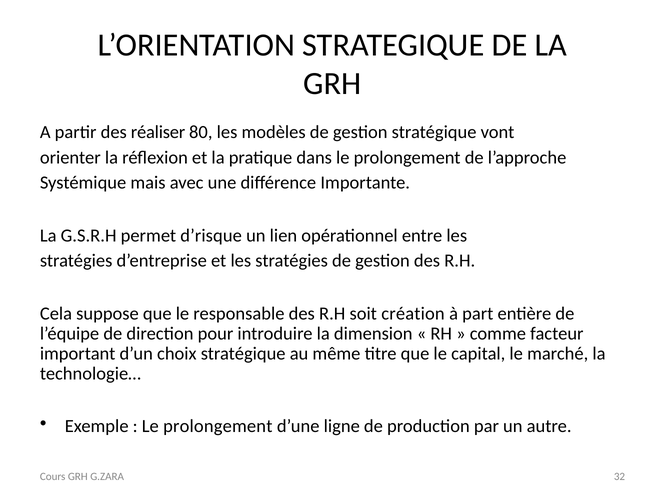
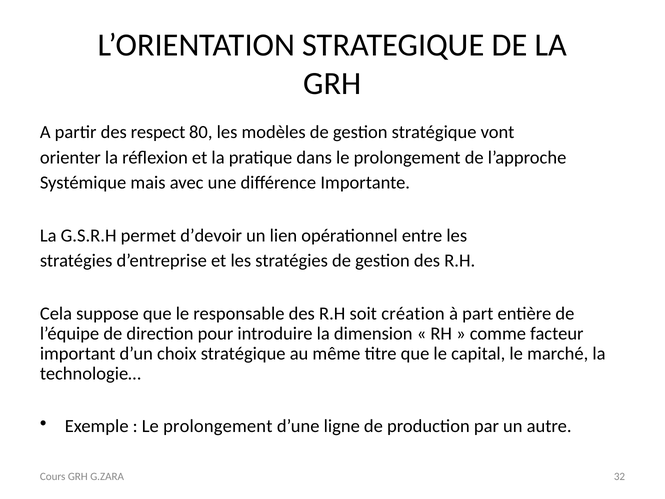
réaliser: réaliser -> respect
d’risque: d’risque -> d’devoir
